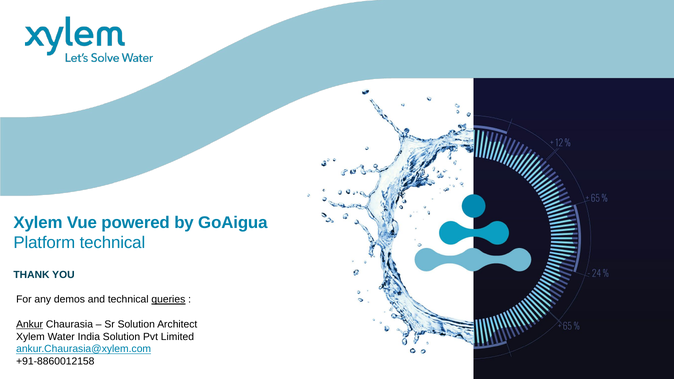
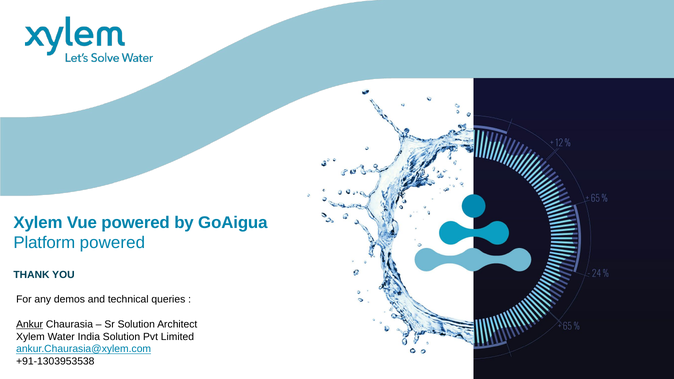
Platform technical: technical -> powered
queries underline: present -> none
+91-8860012158: +91-8860012158 -> +91-1303953538
